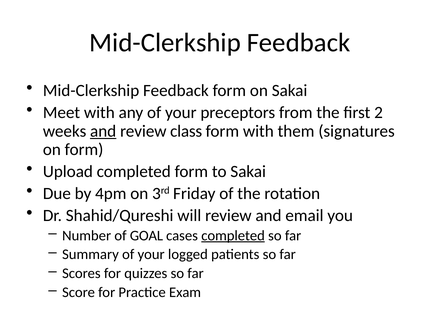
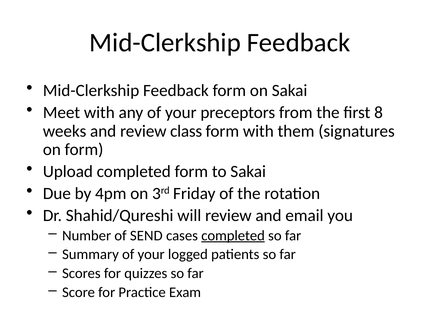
2: 2 -> 8
and at (103, 131) underline: present -> none
GOAL: GOAL -> SEND
